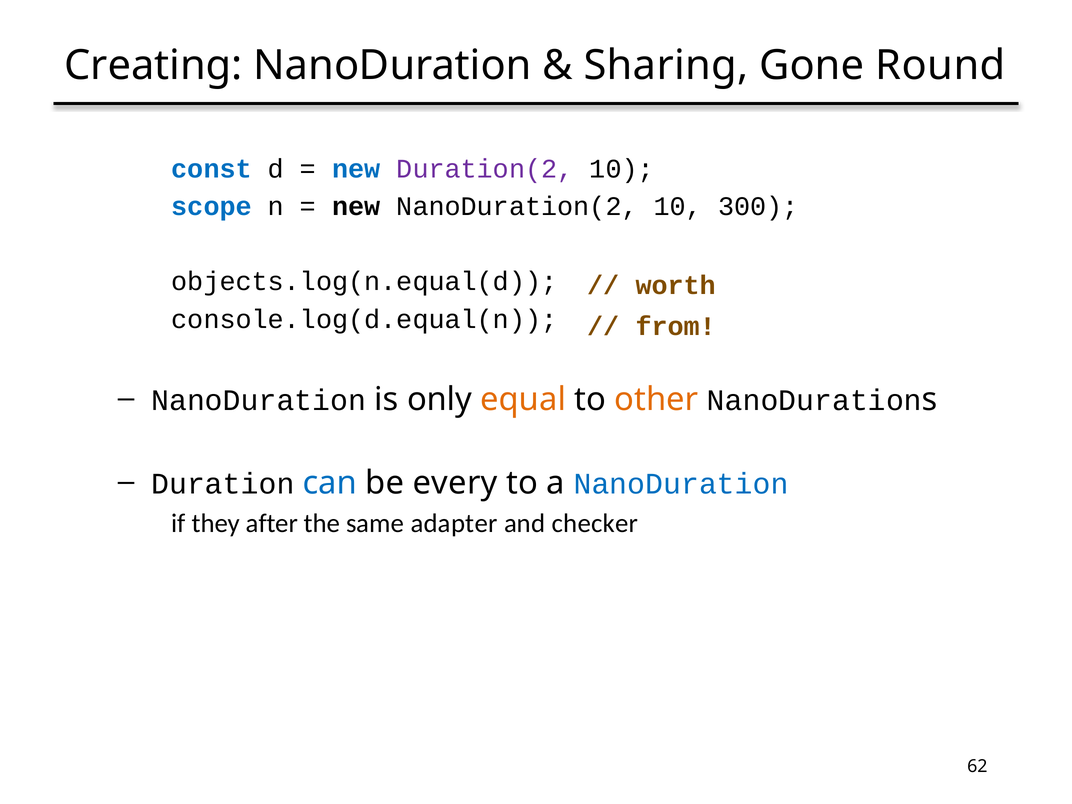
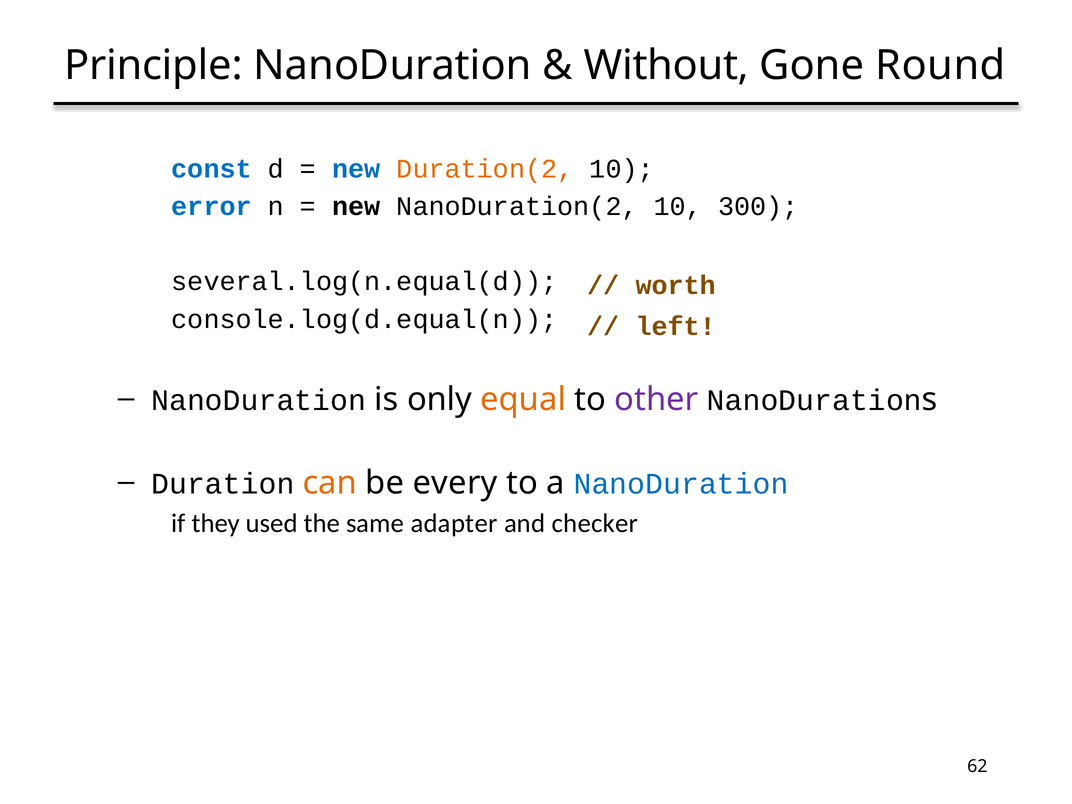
Creating: Creating -> Principle
Sharing: Sharing -> Without
Duration(2 colour: purple -> orange
scope: scope -> error
objects.log(n.equal(d: objects.log(n.equal(d -> several.log(n.equal(d
from: from -> left
other colour: orange -> purple
can colour: blue -> orange
after: after -> used
